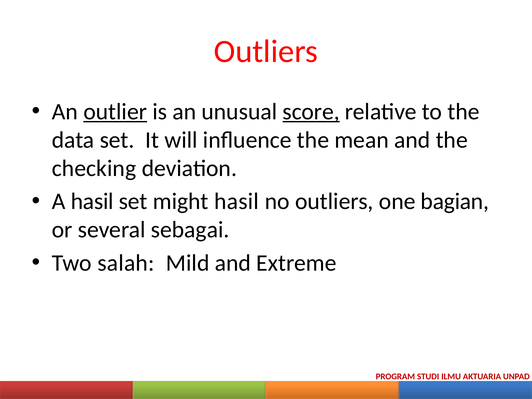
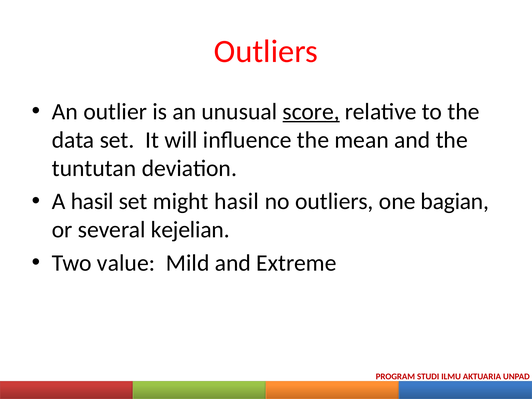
outlier underline: present -> none
checking: checking -> tuntutan
sebagai: sebagai -> kejelian
salah: salah -> value
